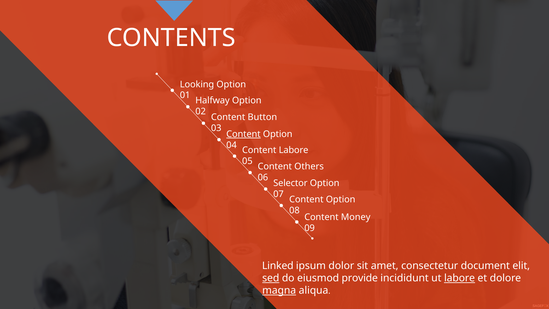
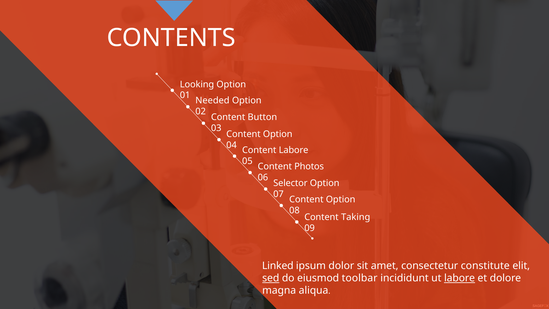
Halfway: Halfway -> Needed
Content at (243, 134) underline: present -> none
Others: Others -> Photos
Money: Money -> Taking
document: document -> constitute
provide: provide -> toolbar
magna underline: present -> none
